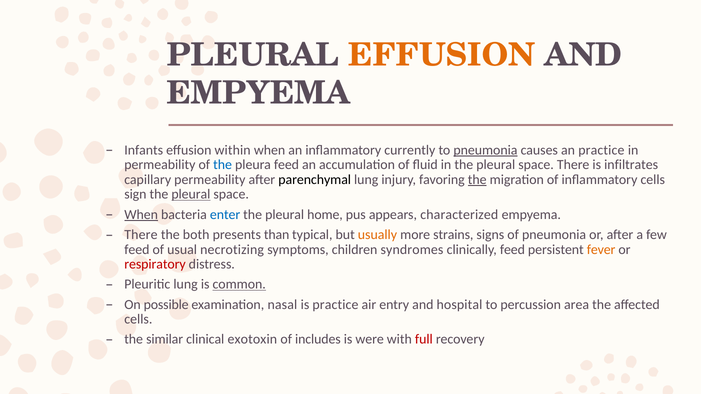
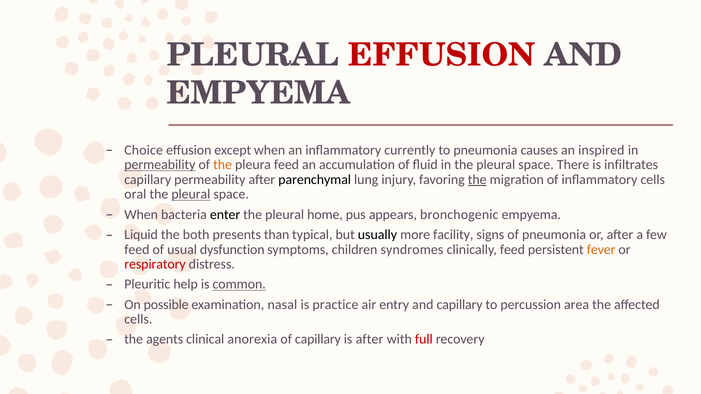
EFFUSION at (442, 55) colour: orange -> red
Infants: Infants -> Choice
within: within -> except
pneumonia at (485, 150) underline: present -> none
an practice: practice -> inspired
permeability at (160, 165) underline: none -> present
the at (223, 165) colour: blue -> orange
sign: sign -> oral
When at (141, 215) underline: present -> none
enter colour: blue -> black
characterized: characterized -> bronchogenic
There at (141, 235): There -> Liquid
usually colour: orange -> black
strains: strains -> facility
necrotizing: necrotizing -> dysfunction
Pleuritic lung: lung -> help
and hospital: hospital -> capillary
similar: similar -> agents
exotoxin: exotoxin -> anorexia
of includes: includes -> capillary
is were: were -> after
